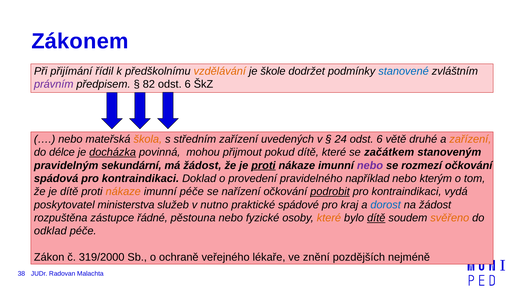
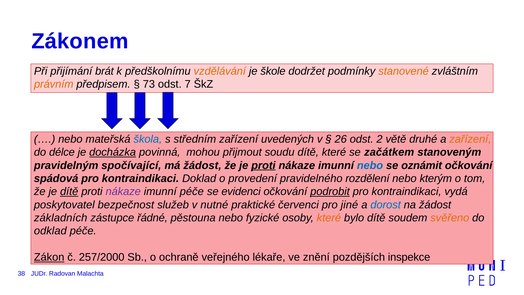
řídil: řídil -> brát
stanovené colour: blue -> orange
právním colour: purple -> orange
82: 82 -> 73
6 at (188, 84): 6 -> 7
škola colour: orange -> blue
24: 24 -> 26
6 at (380, 139): 6 -> 2
pokud: pokud -> soudu
sekundární: sekundární -> spočívající
nebo at (370, 165) colour: purple -> blue
rozmezí: rozmezí -> oznámit
například: například -> rozdělení
dítě at (69, 191) underline: none -> present
nákaze at (123, 191) colour: orange -> purple
nařízení: nařízení -> evidenci
ministerstva: ministerstva -> bezpečnost
nutno: nutno -> nutné
spádové: spádové -> červenci
kraj: kraj -> jiné
rozpuštěna: rozpuštěna -> základních
dítě at (376, 218) underline: present -> none
Zákon underline: none -> present
319/2000: 319/2000 -> 257/2000
nejméně: nejméně -> inspekce
